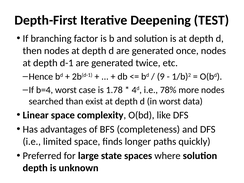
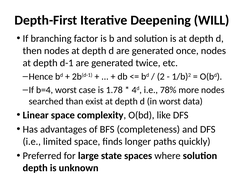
TEST: TEST -> WILL
9: 9 -> 2
